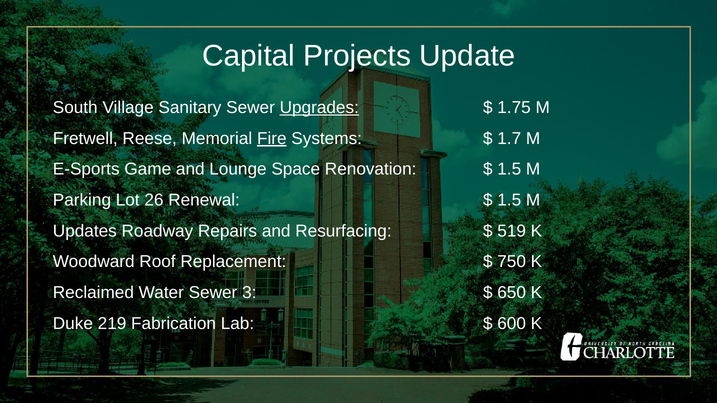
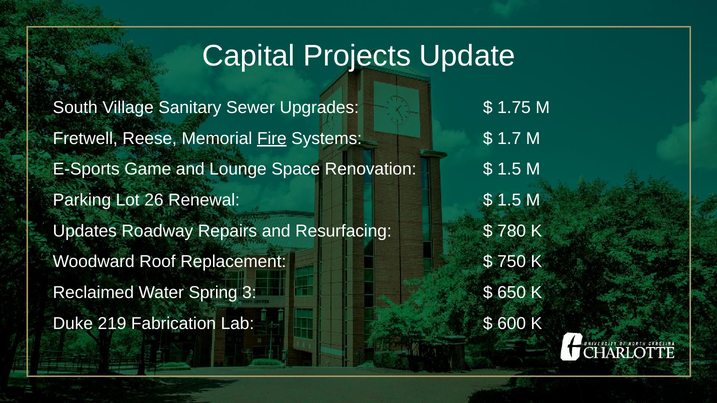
Upgrades underline: present -> none
519: 519 -> 780
Water Sewer: Sewer -> Spring
